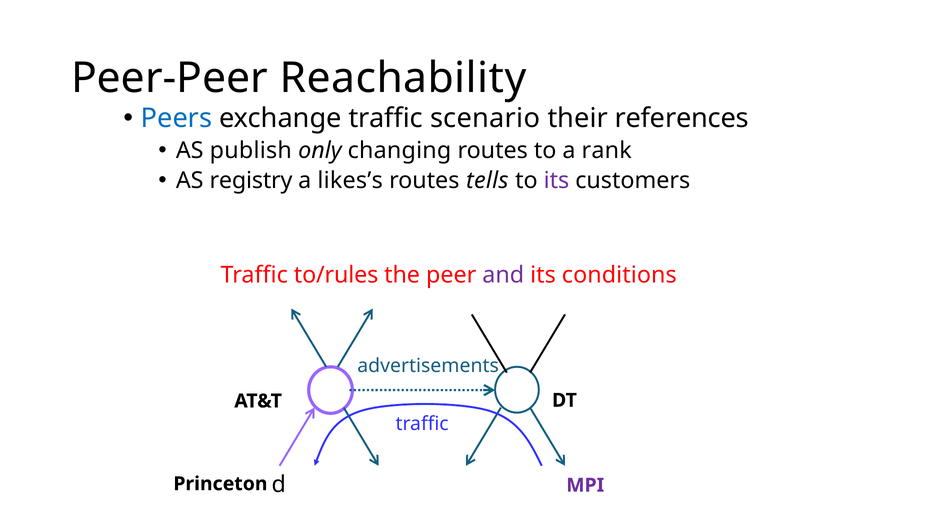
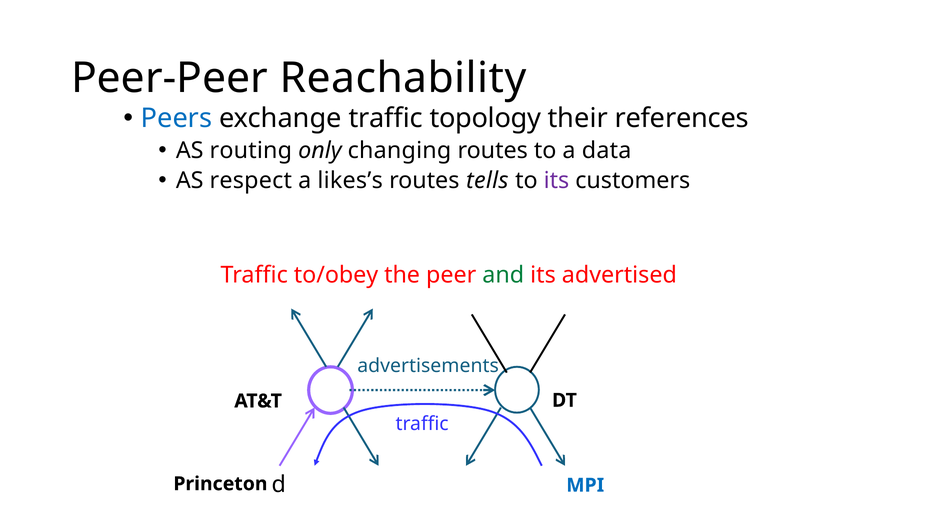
scenario: scenario -> topology
publish: publish -> routing
rank: rank -> data
registry: registry -> respect
to/rules: to/rules -> to/obey
and colour: purple -> green
conditions: conditions -> advertised
MPI colour: purple -> blue
